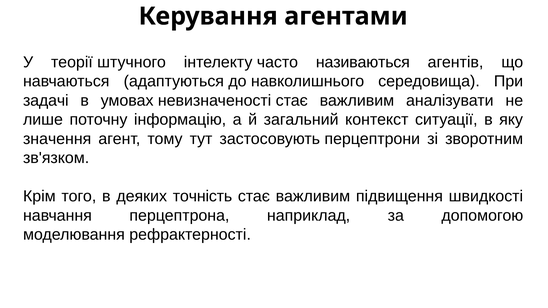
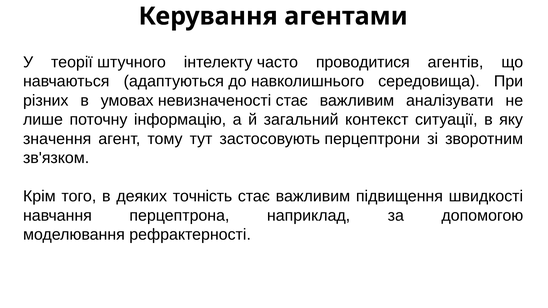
називаються: називаються -> проводитися
задачі: задачі -> різних
